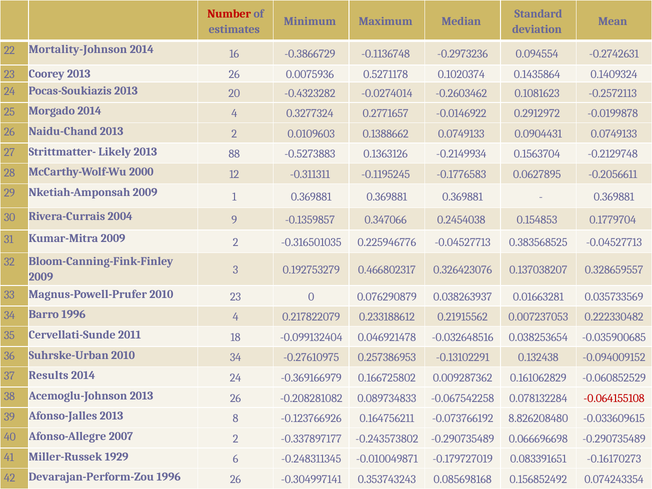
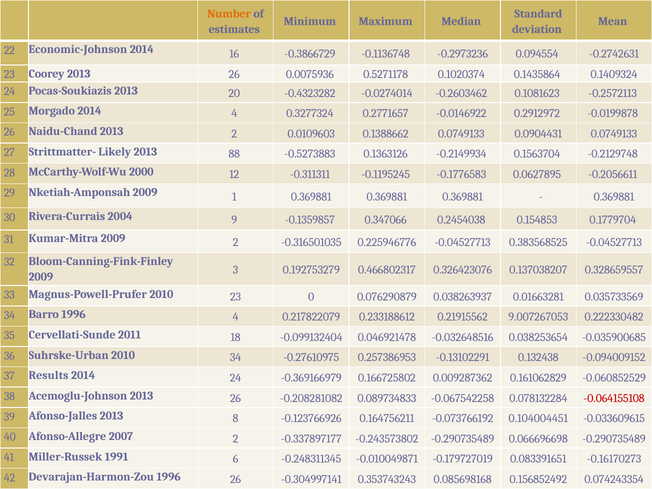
Number colour: red -> orange
Mortality-Johnson: Mortality-Johnson -> Economic-Johnson
0.007237053: 0.007237053 -> 9.007267053
8.826208480: 8.826208480 -> 0.104004451
1929: 1929 -> 1991
Devarajan-Perform-Zou: Devarajan-Perform-Zou -> Devarajan-Harmon-Zou
